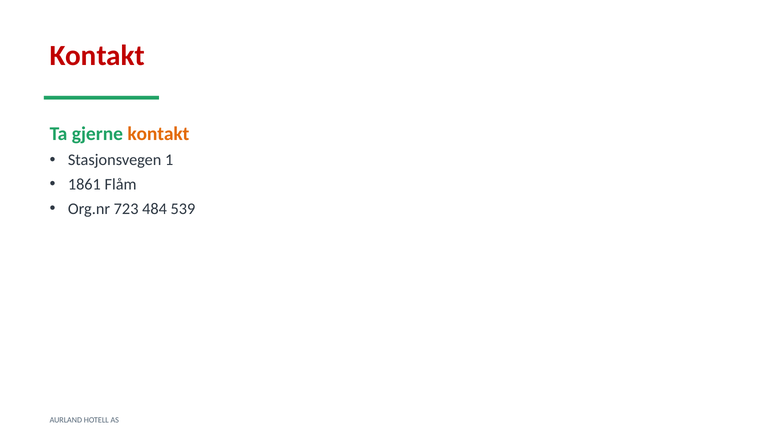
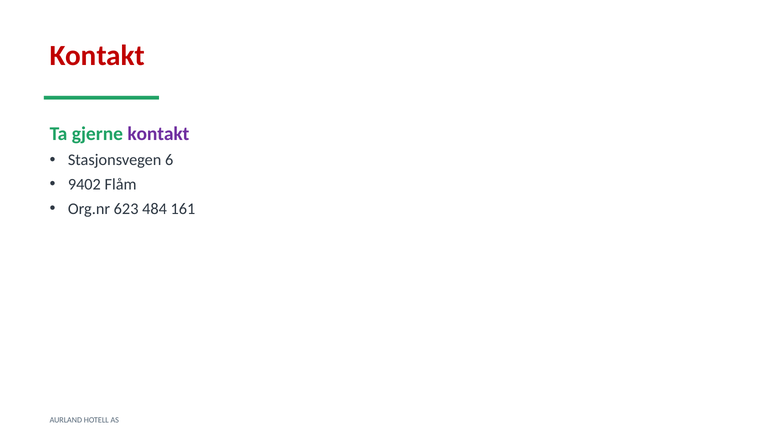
kontakt at (158, 134) colour: orange -> purple
1: 1 -> 6
1861: 1861 -> 9402
723: 723 -> 623
539: 539 -> 161
